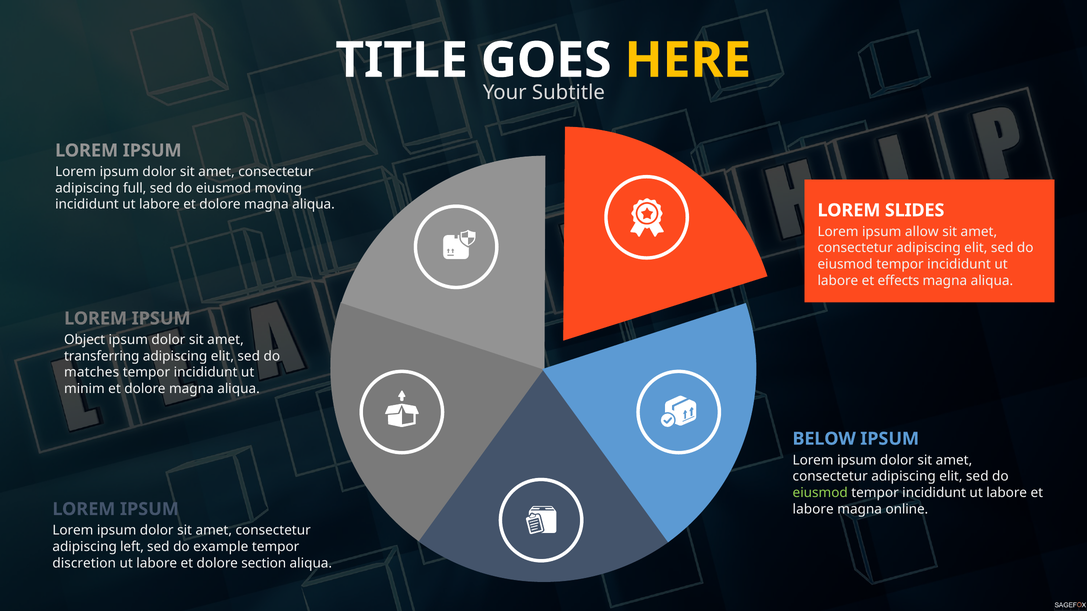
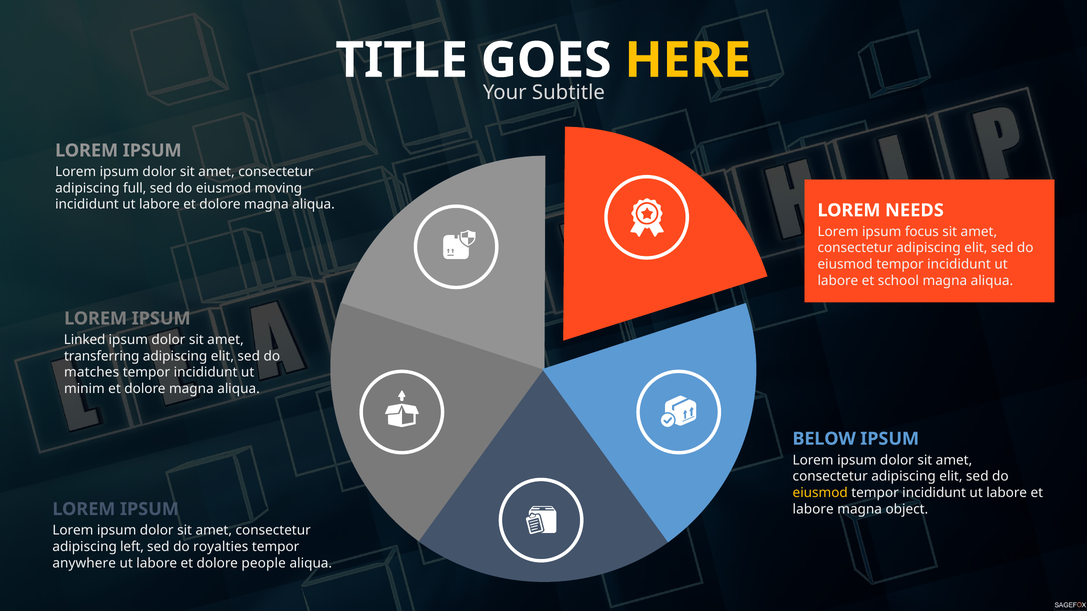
SLIDES: SLIDES -> NEEDS
allow: allow -> focus
effects: effects -> school
Object: Object -> Linked
eiusmod at (820, 493) colour: light green -> yellow
online: online -> object
example: example -> royalties
discretion: discretion -> anywhere
section: section -> people
